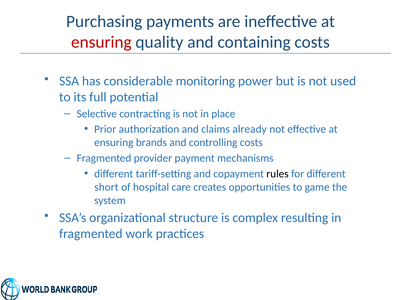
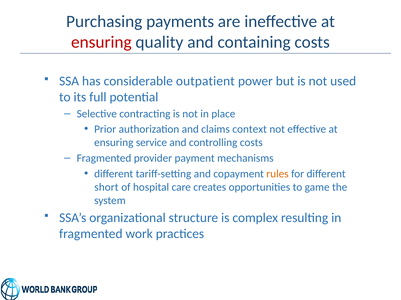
monitoring: monitoring -> outpatient
already: already -> context
brands: brands -> service
rules colour: black -> orange
